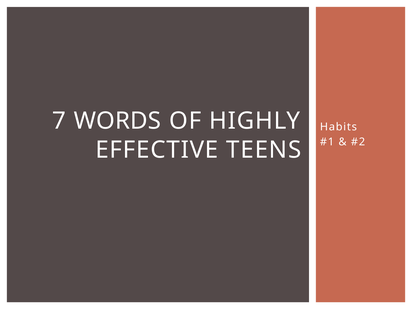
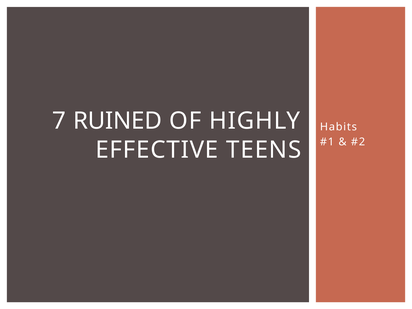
WORDS: WORDS -> RUINED
